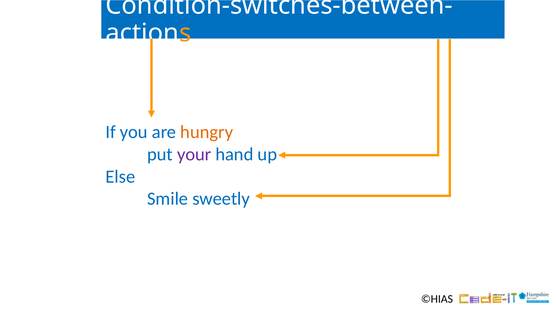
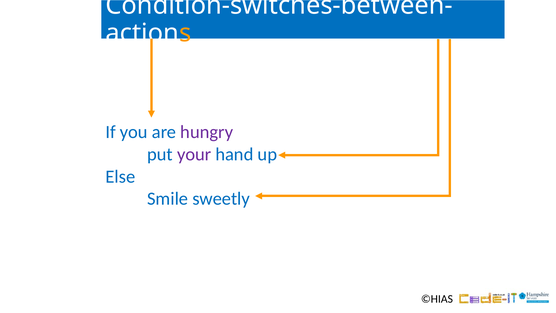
hungry colour: orange -> purple
